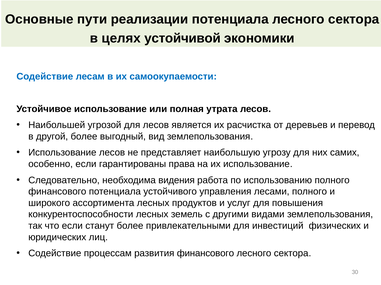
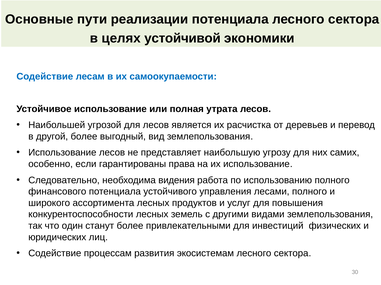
что если: если -> один
развития финансового: финансового -> экосистемам
